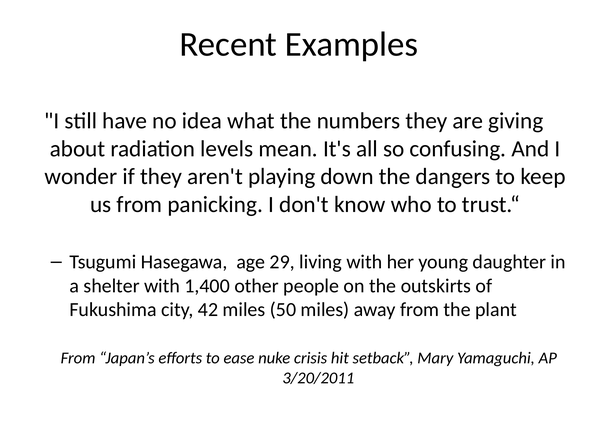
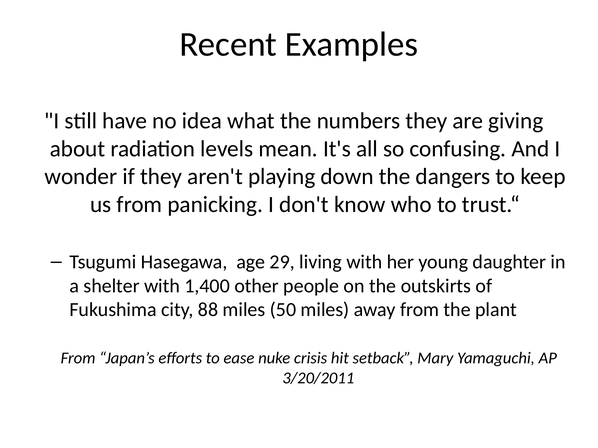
42: 42 -> 88
